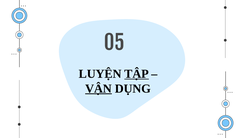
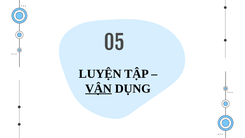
TẬP underline: present -> none
